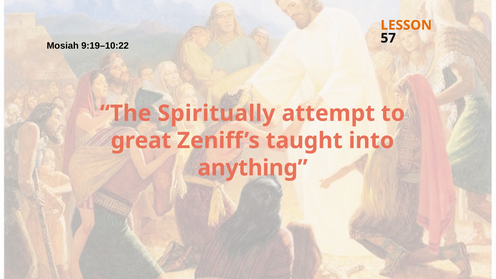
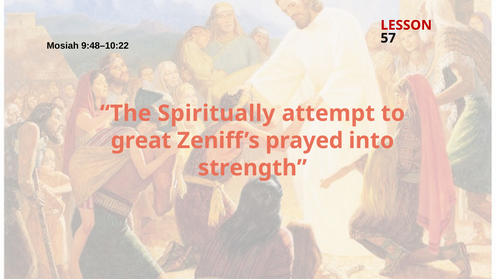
LESSON colour: orange -> red
9:19–10:22: 9:19–10:22 -> 9:48–10:22
taught: taught -> prayed
anything: anything -> strength
